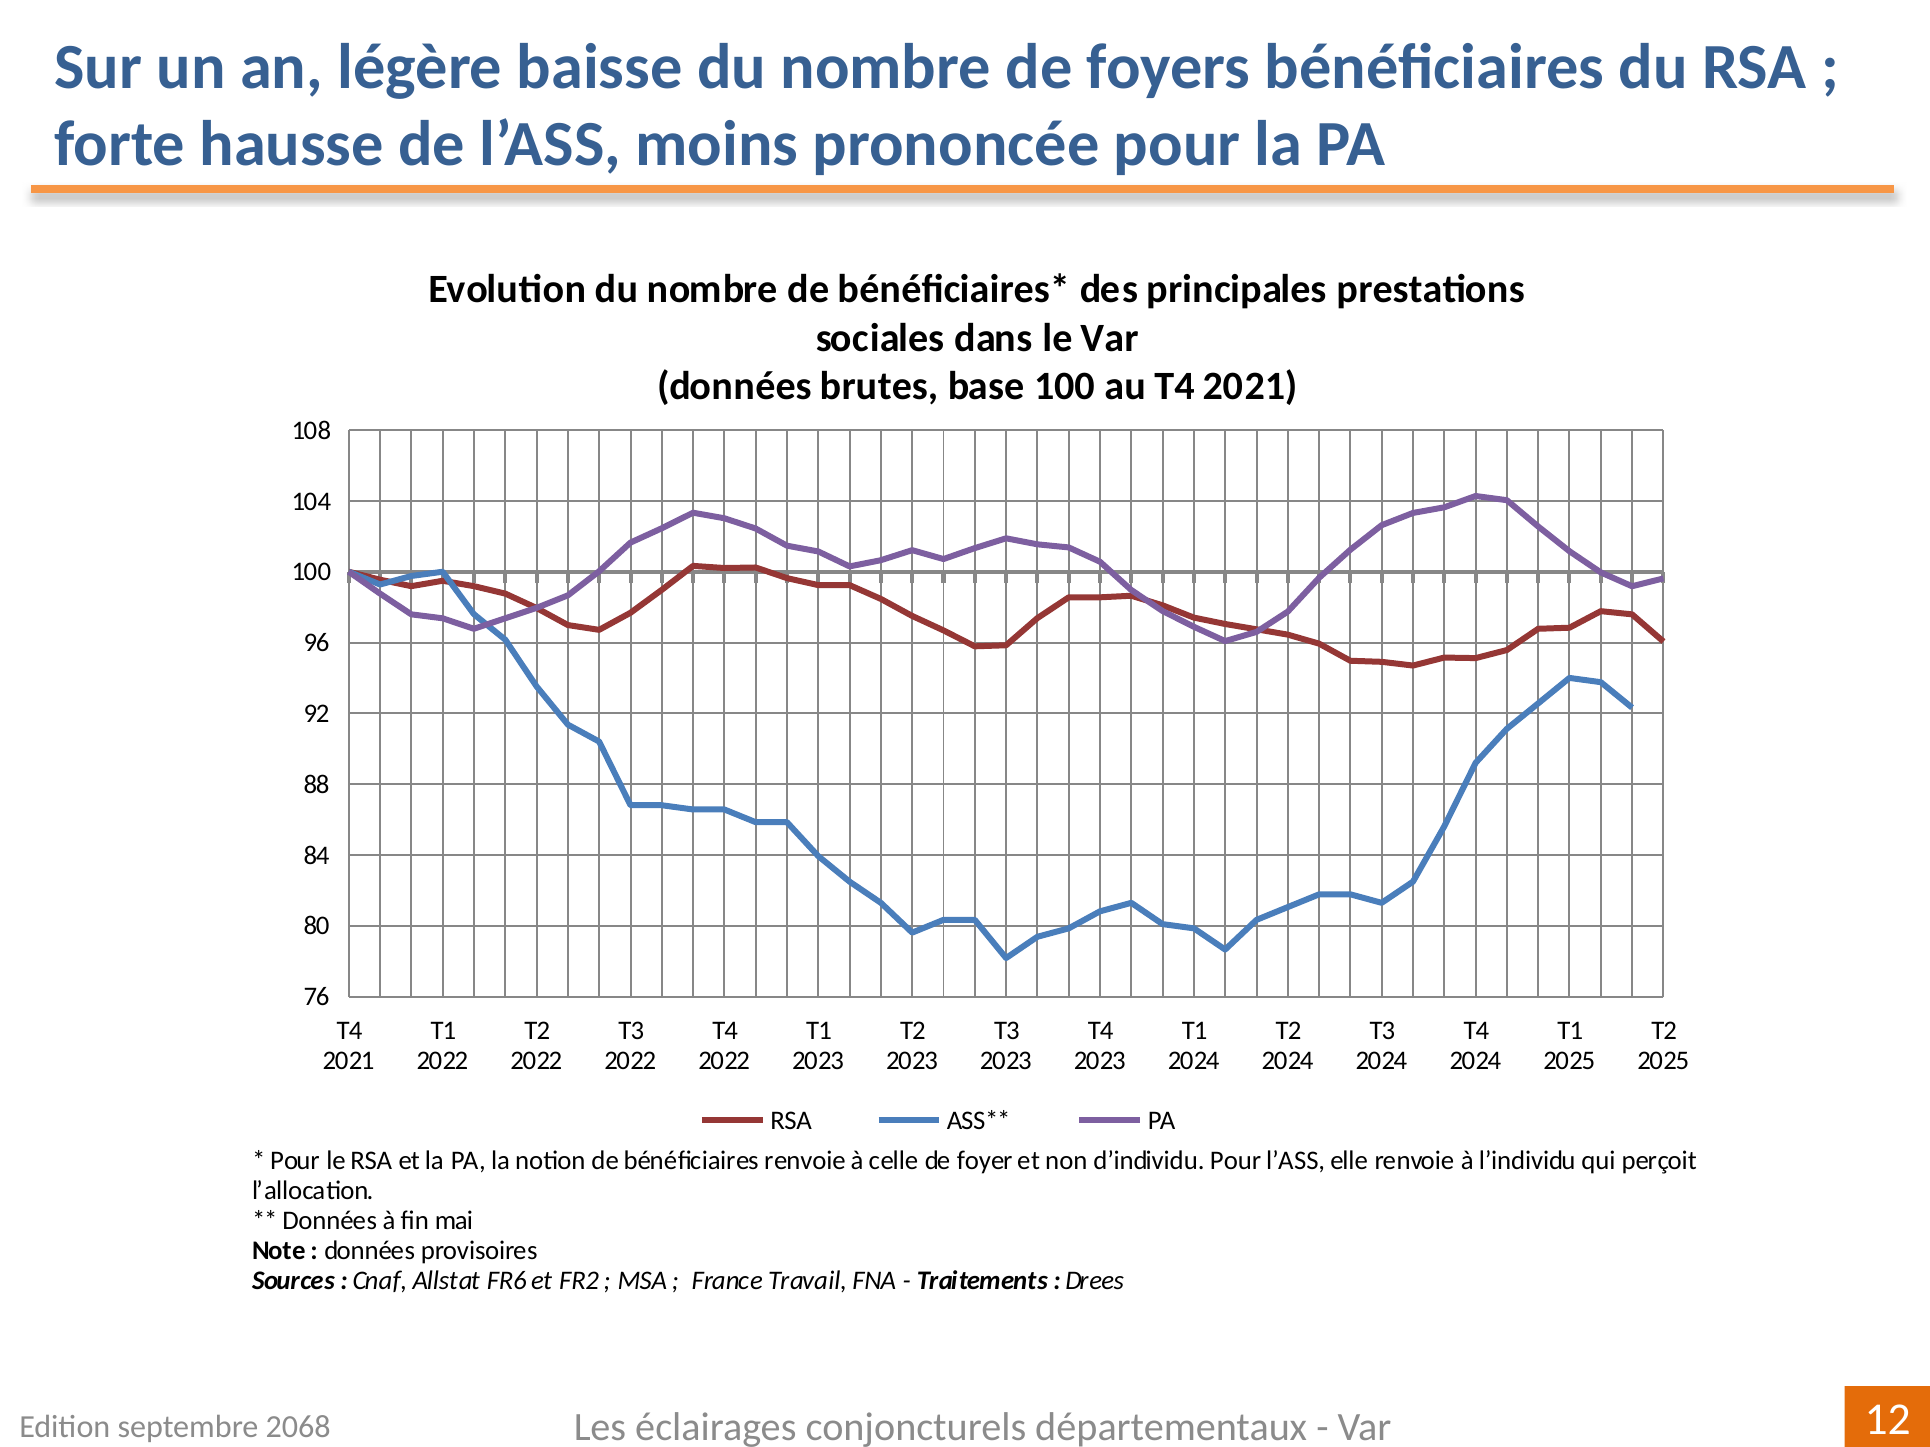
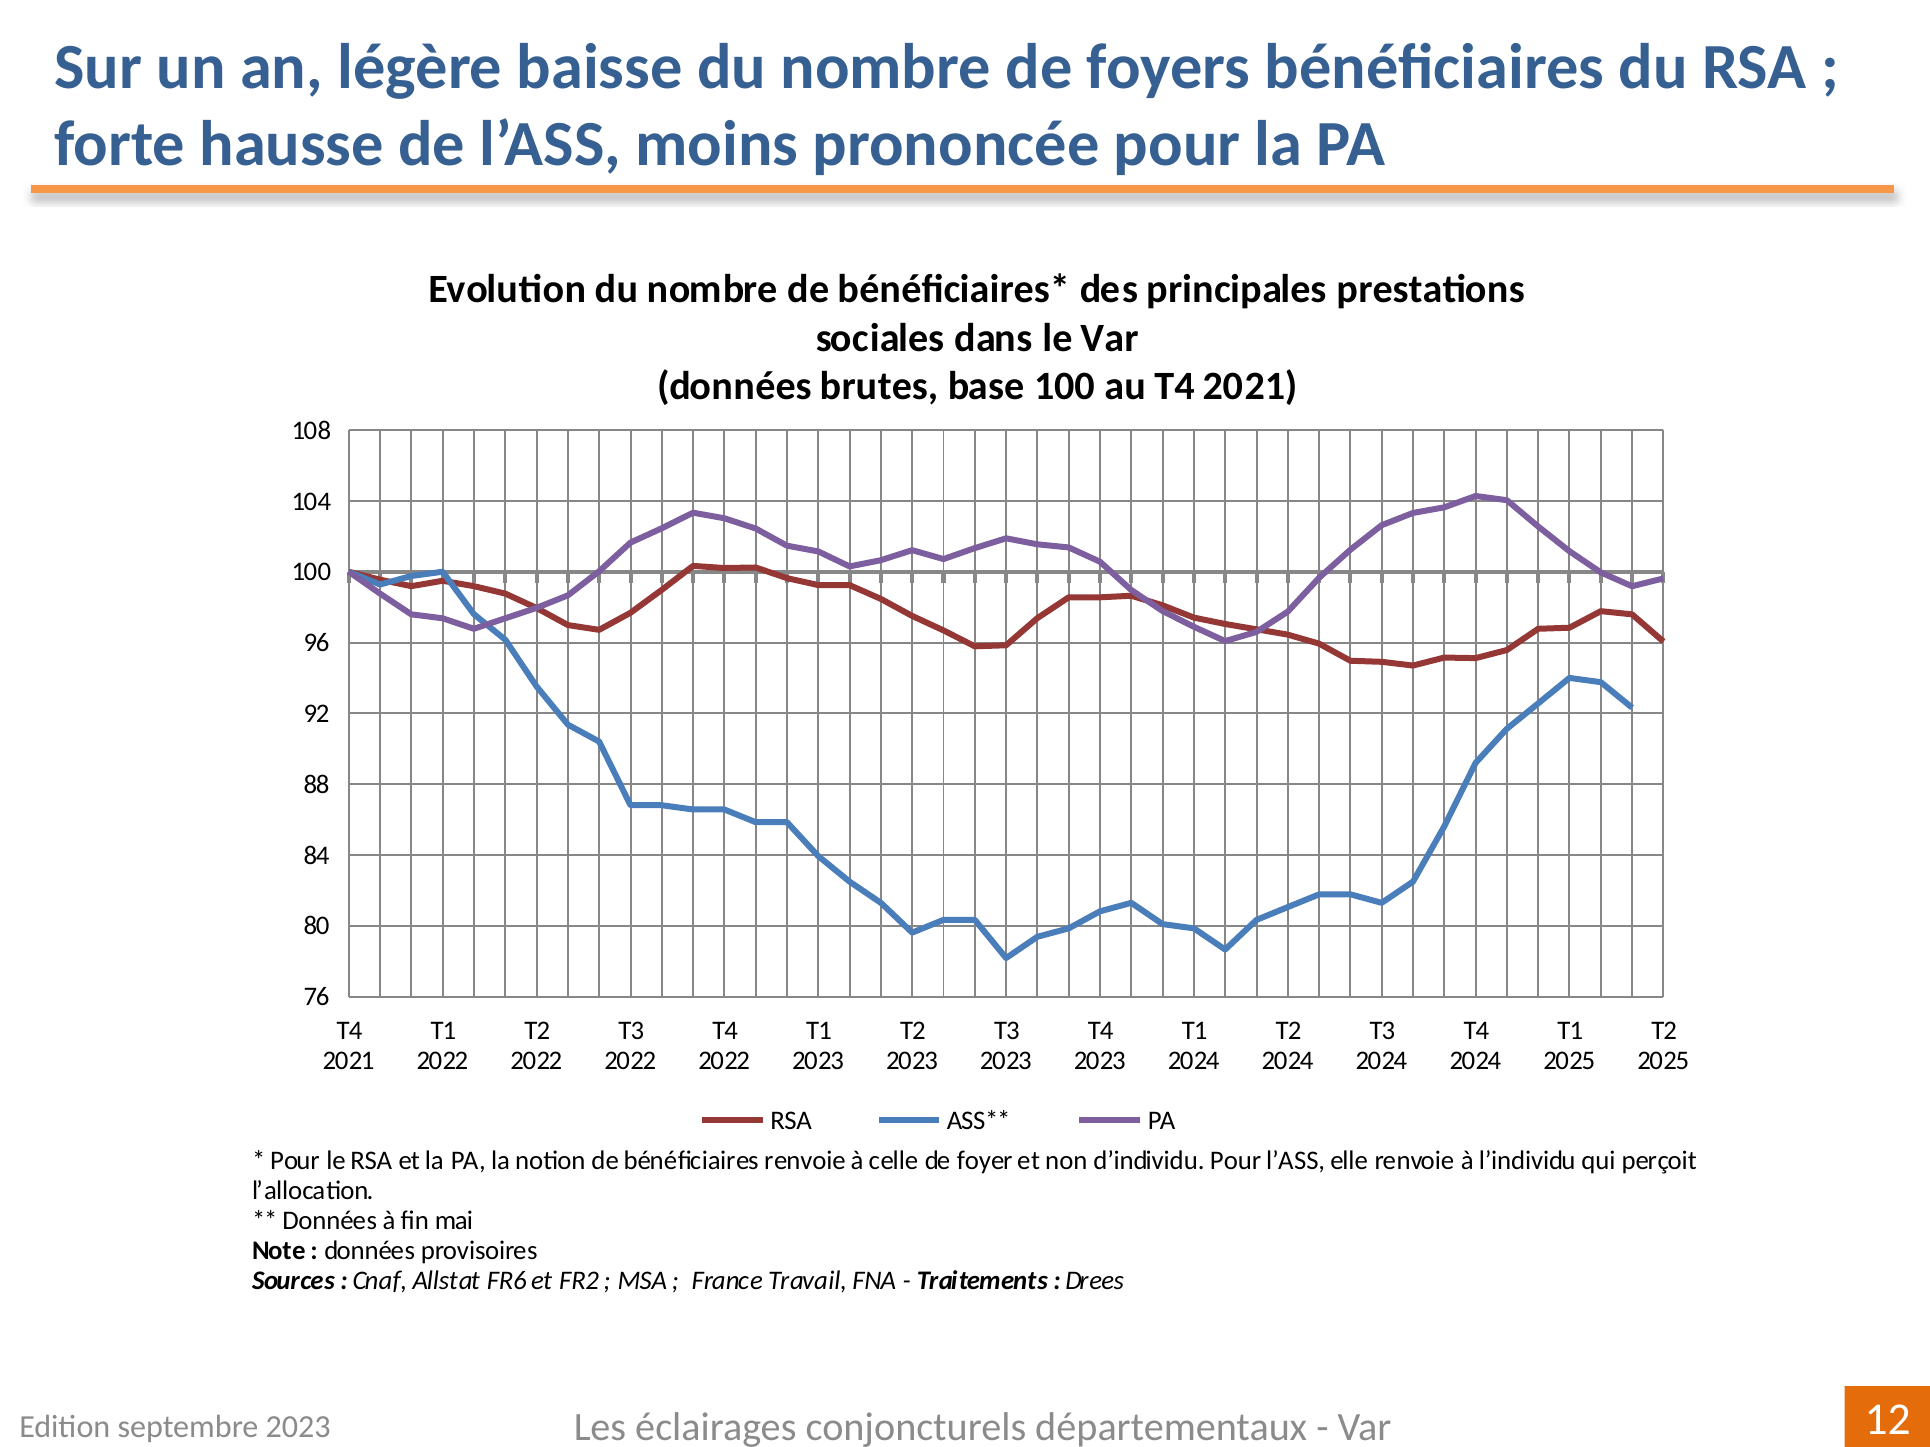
septembre 2068: 2068 -> 2023
